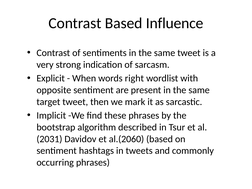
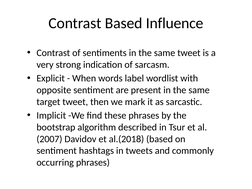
right: right -> label
2031: 2031 -> 2007
al.(2060: al.(2060 -> al.(2018
